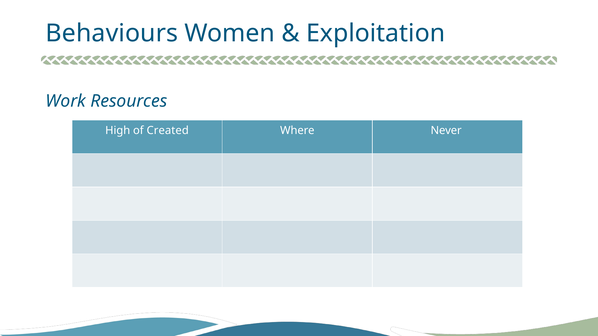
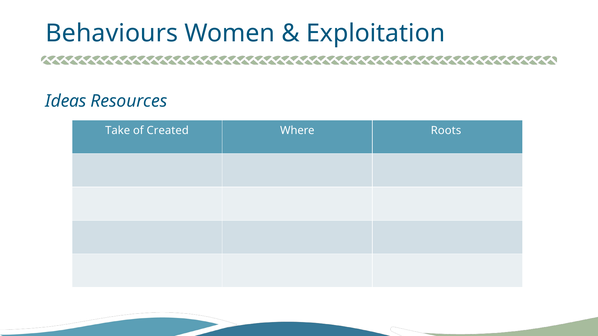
Work: Work -> Ideas
High: High -> Take
Never: Never -> Roots
